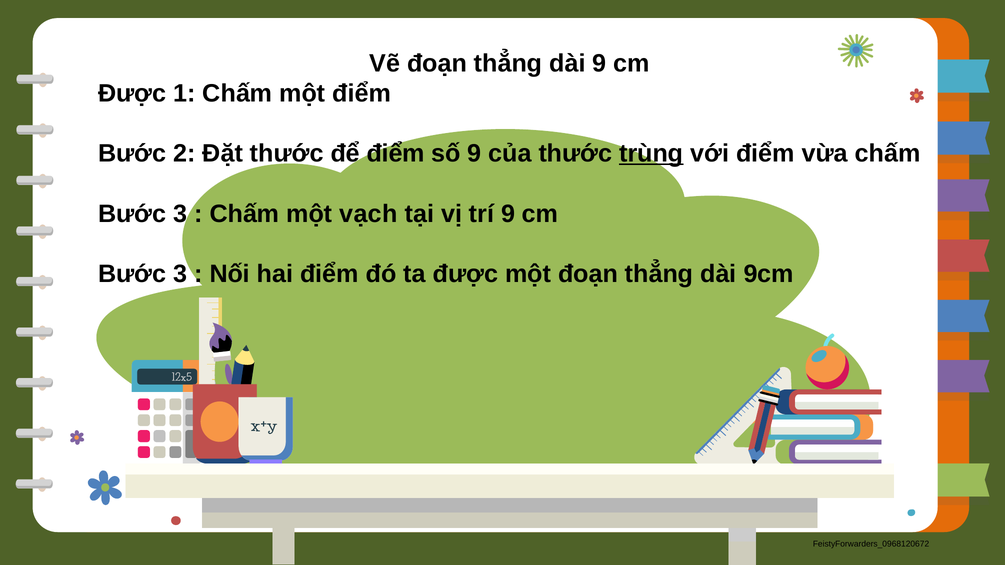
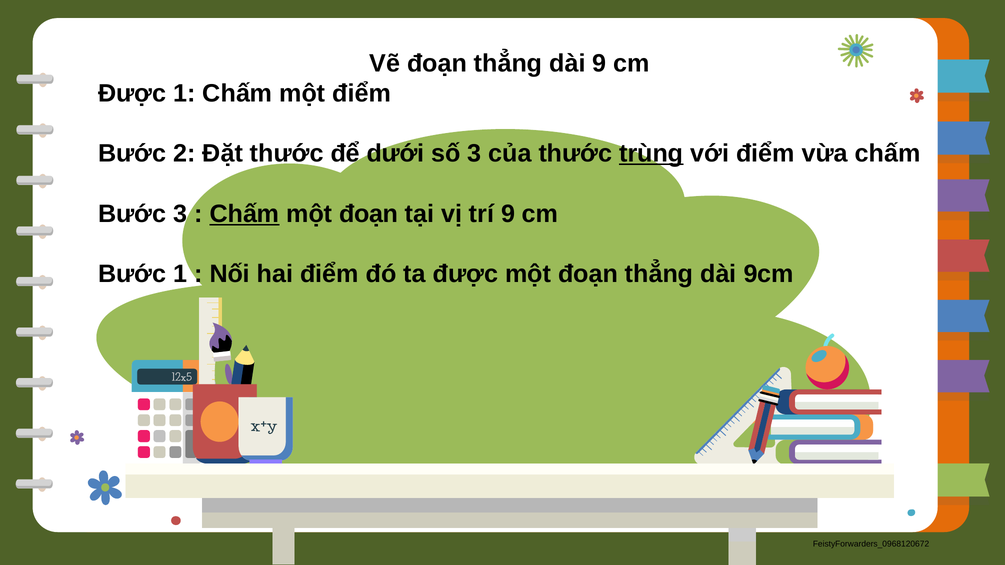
để điểm: điểm -> dưới
số 9: 9 -> 3
Chấm at (244, 214) underline: none -> present
vạch at (368, 214): vạch -> đoạn
3 at (180, 274): 3 -> 1
